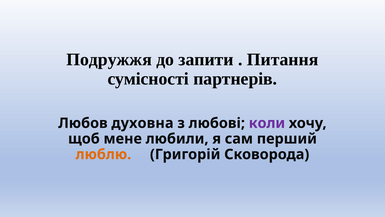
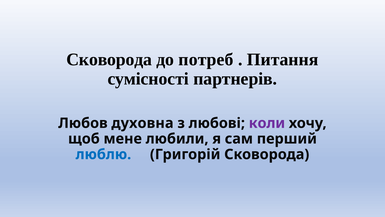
Подружжя at (109, 59): Подружжя -> Сковорода
запити: запити -> потреб
люблю colour: orange -> blue
